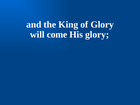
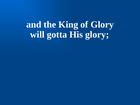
come: come -> gotta
